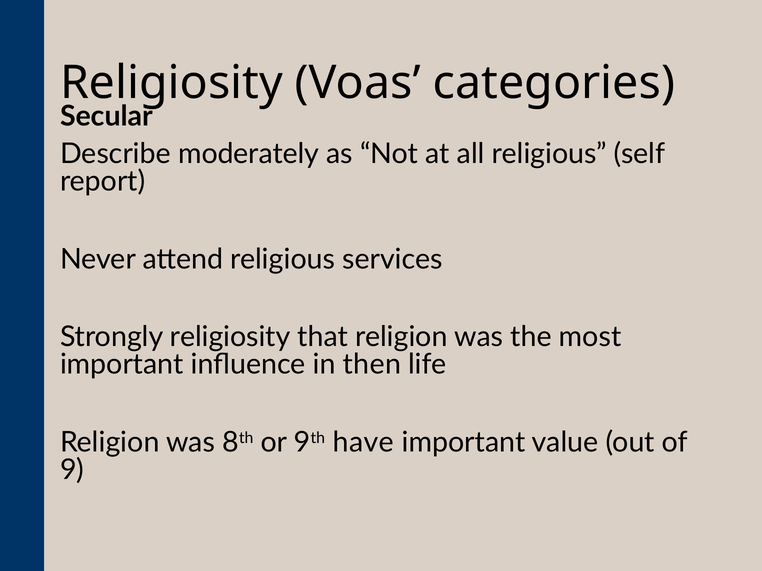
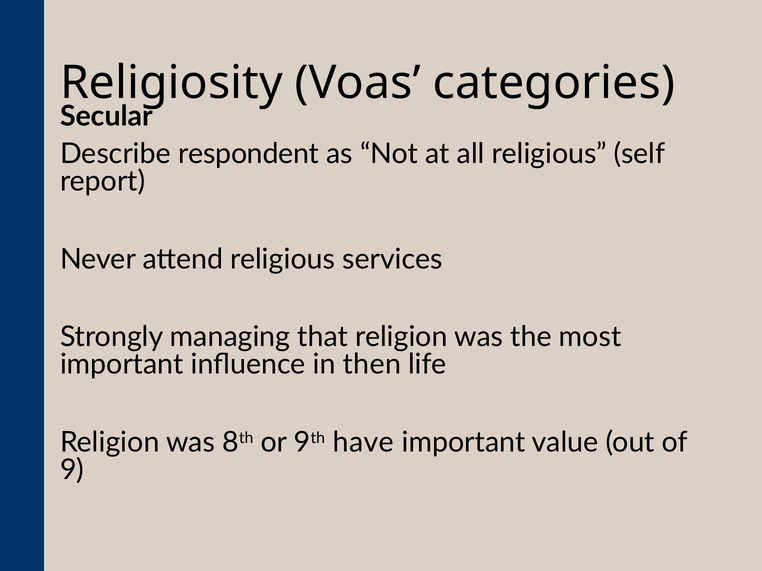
moderately: moderately -> respondent
Strongly religiosity: religiosity -> managing
